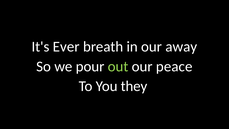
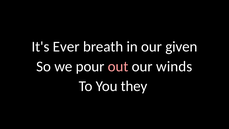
away: away -> given
out colour: light green -> pink
peace: peace -> winds
